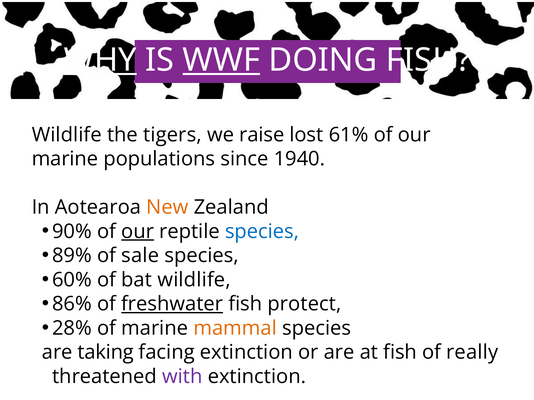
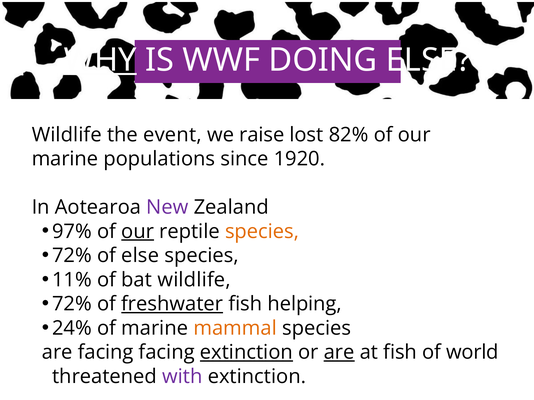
WWF underline: present -> none
DOING FISH: FISH -> ELSE
tigers: tigers -> event
61%: 61% -> 82%
1940: 1940 -> 1920
New colour: orange -> purple
90%: 90% -> 97%
species at (262, 232) colour: blue -> orange
89% at (72, 256): 89% -> 72%
of sale: sale -> else
60%: 60% -> 11%
86% at (72, 304): 86% -> 72%
protect: protect -> helping
28%: 28% -> 24%
are taking: taking -> facing
extinction at (246, 353) underline: none -> present
are at (339, 353) underline: none -> present
really: really -> world
